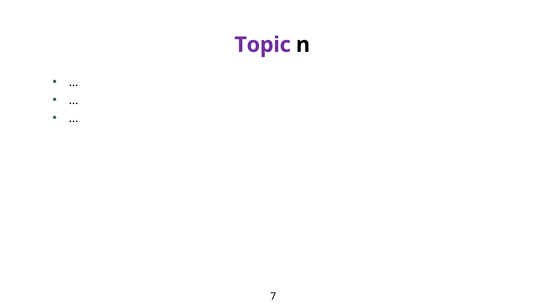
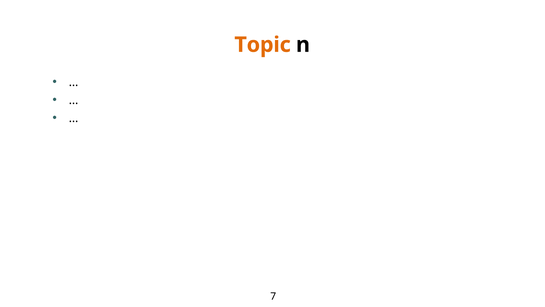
Topic colour: purple -> orange
